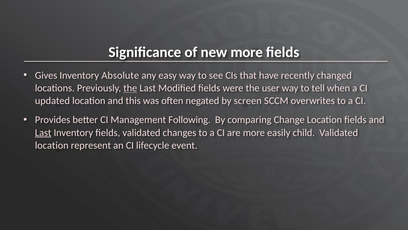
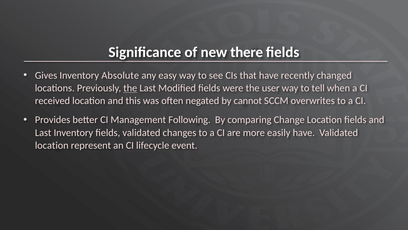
new more: more -> there
updated: updated -> received
screen: screen -> cannot
Last at (43, 132) underline: present -> none
easily child: child -> have
